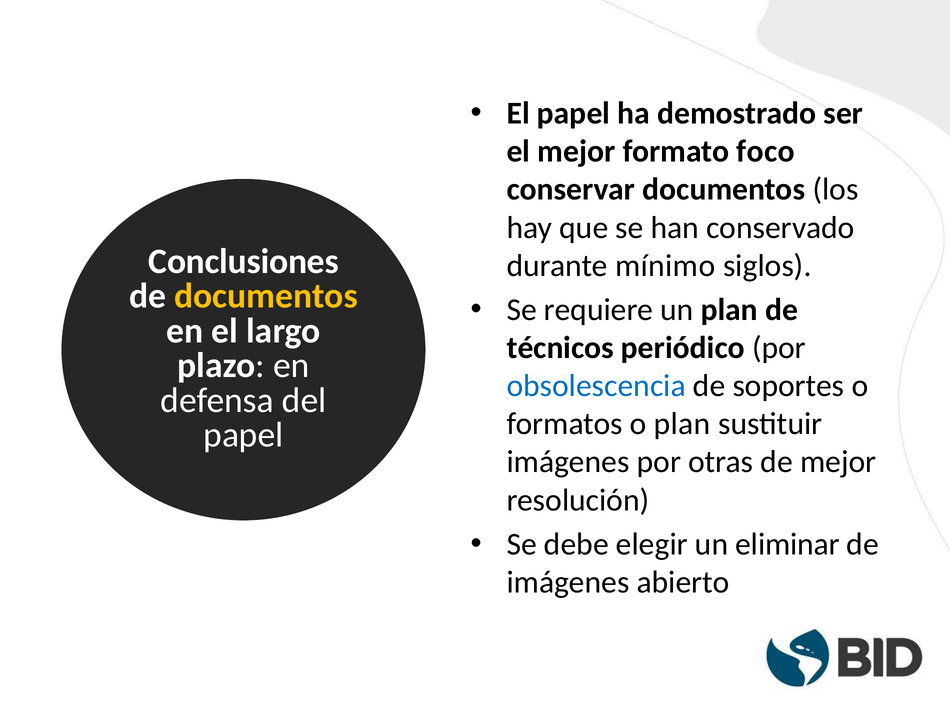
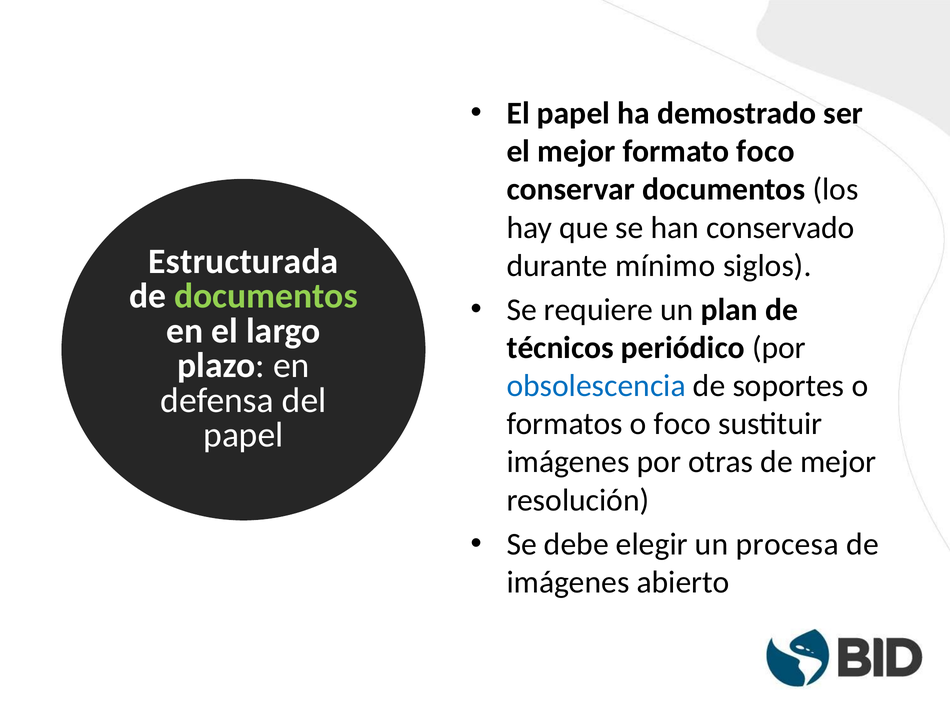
Conclusiones: Conclusiones -> Estructurada
documentos at (266, 296) colour: yellow -> light green
o plan: plan -> foco
eliminar: eliminar -> procesa
